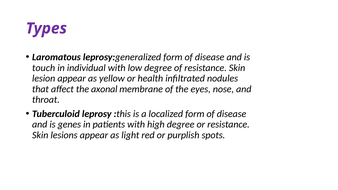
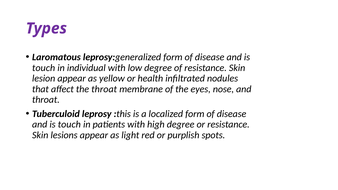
the axonal: axonal -> throat
genes at (69, 125): genes -> touch
